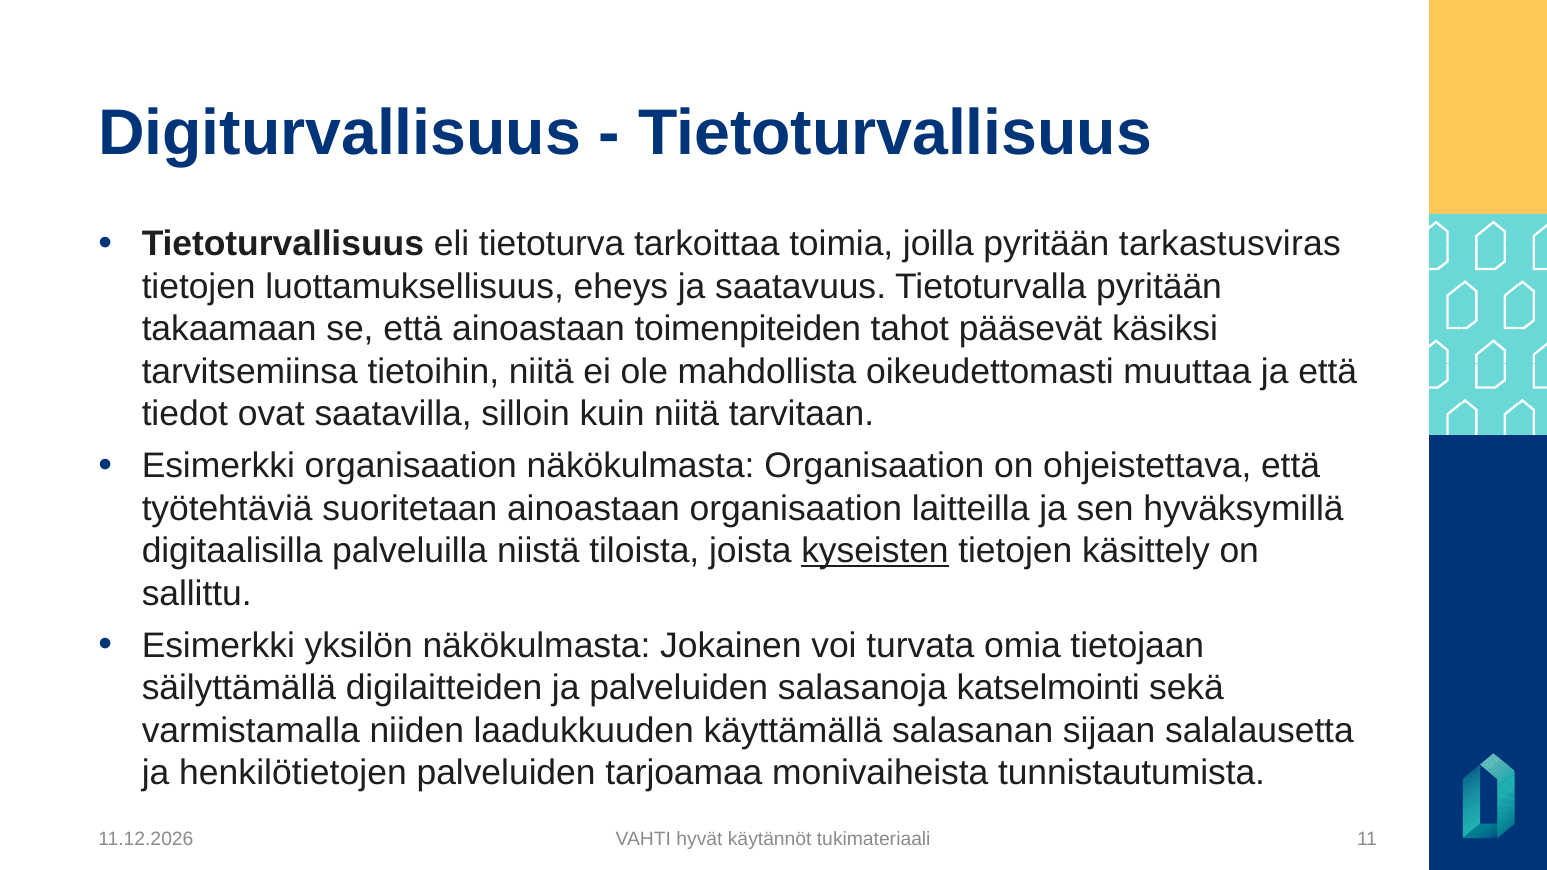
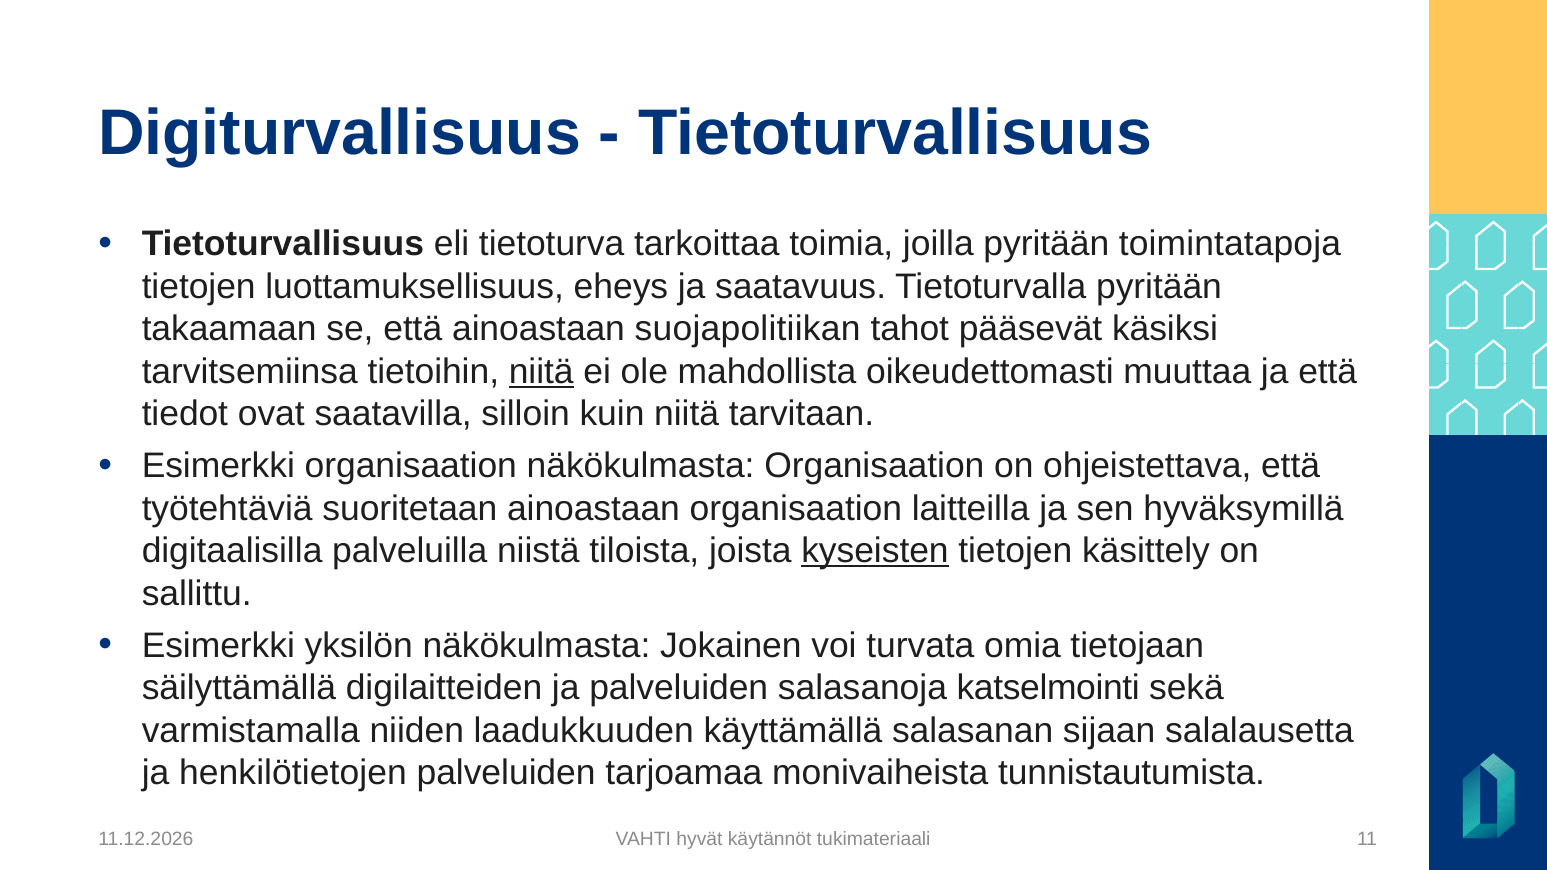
tarkastusviras: tarkastusviras -> toimintatapoja
toimenpiteiden: toimenpiteiden -> suojapolitiikan
niitä at (541, 372) underline: none -> present
